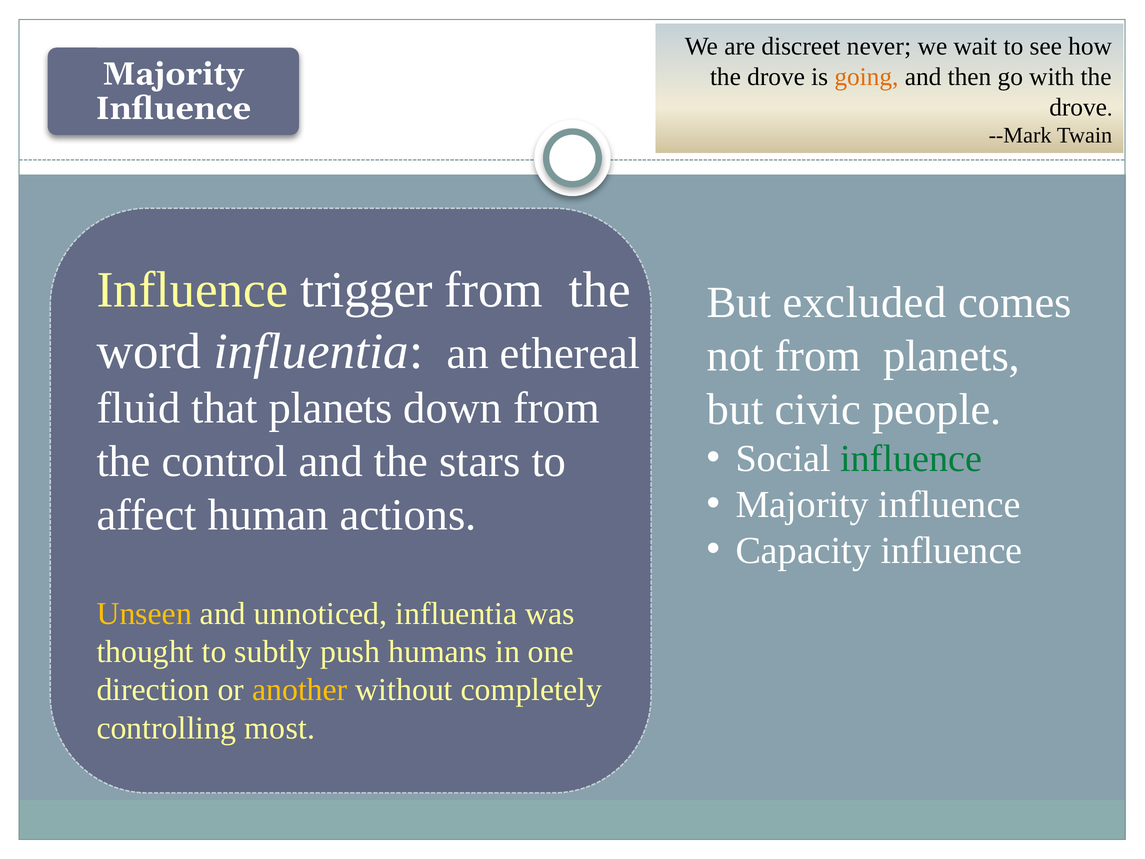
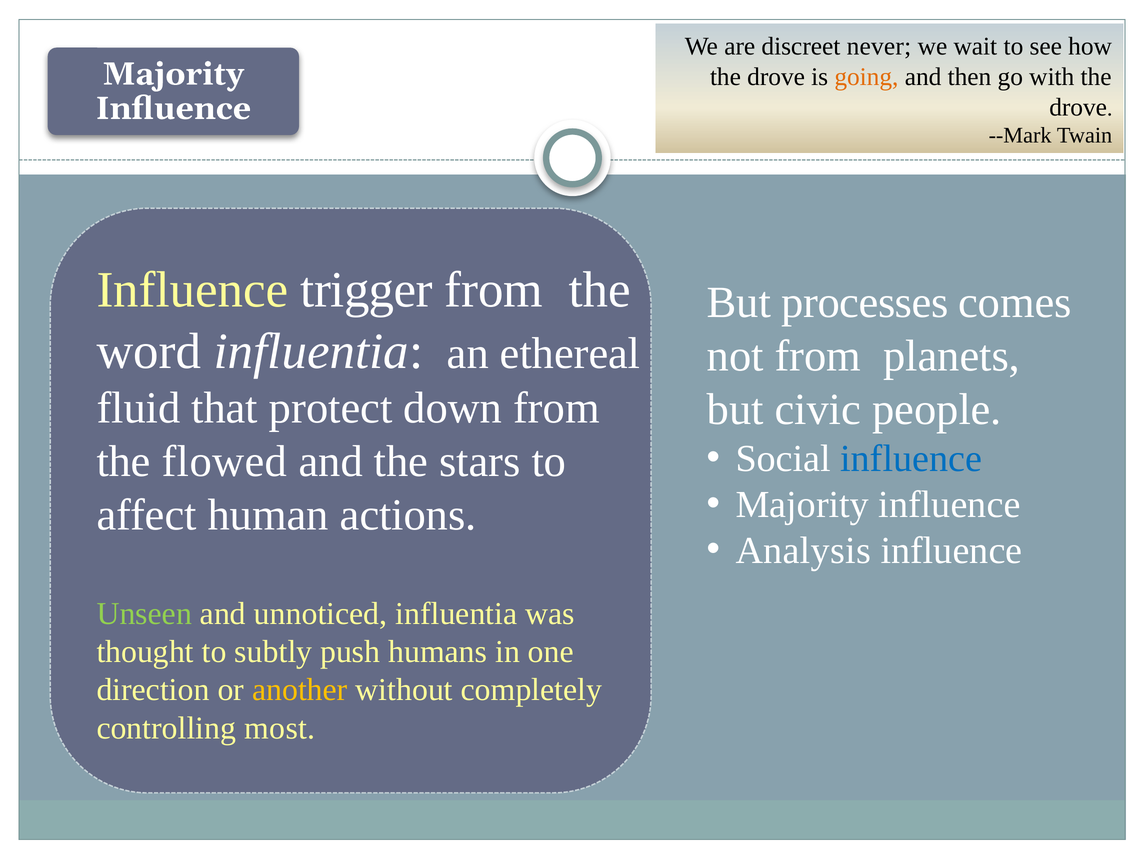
excluded: excluded -> processes
that planets: planets -> protect
influence at (911, 459) colour: green -> blue
control: control -> flowed
Capacity: Capacity -> Analysis
Unseen colour: yellow -> light green
